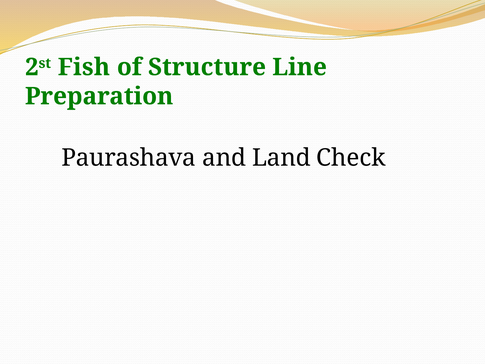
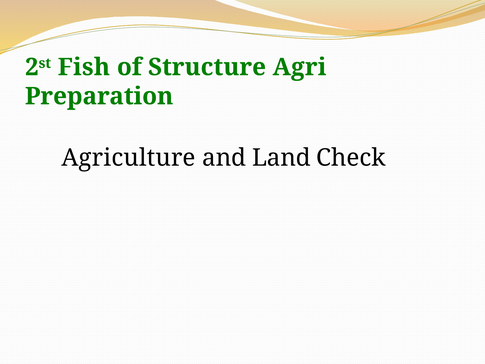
Line: Line -> Agri
Paurashava: Paurashava -> Agriculture
